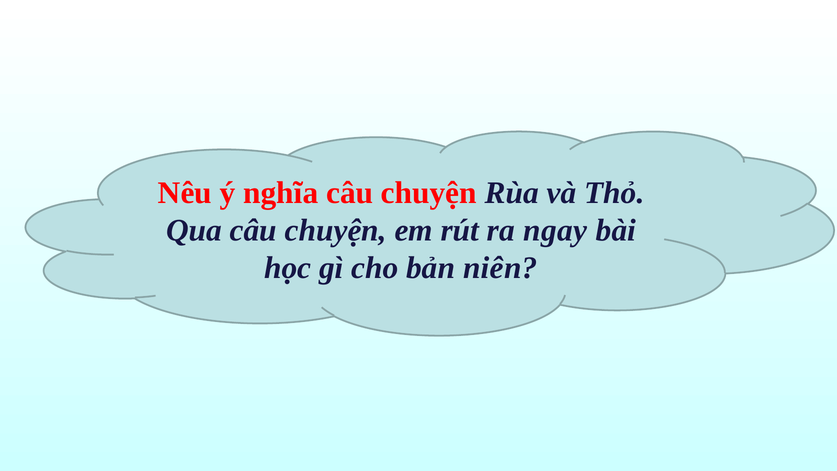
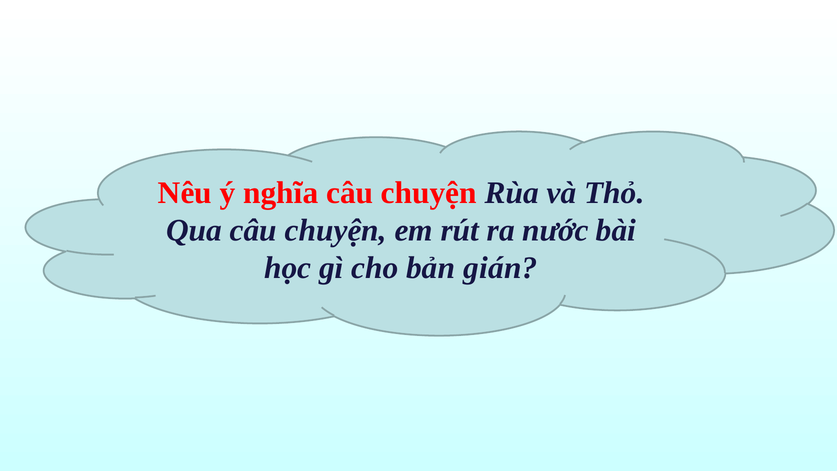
ngay: ngay -> nước
niên: niên -> gián
